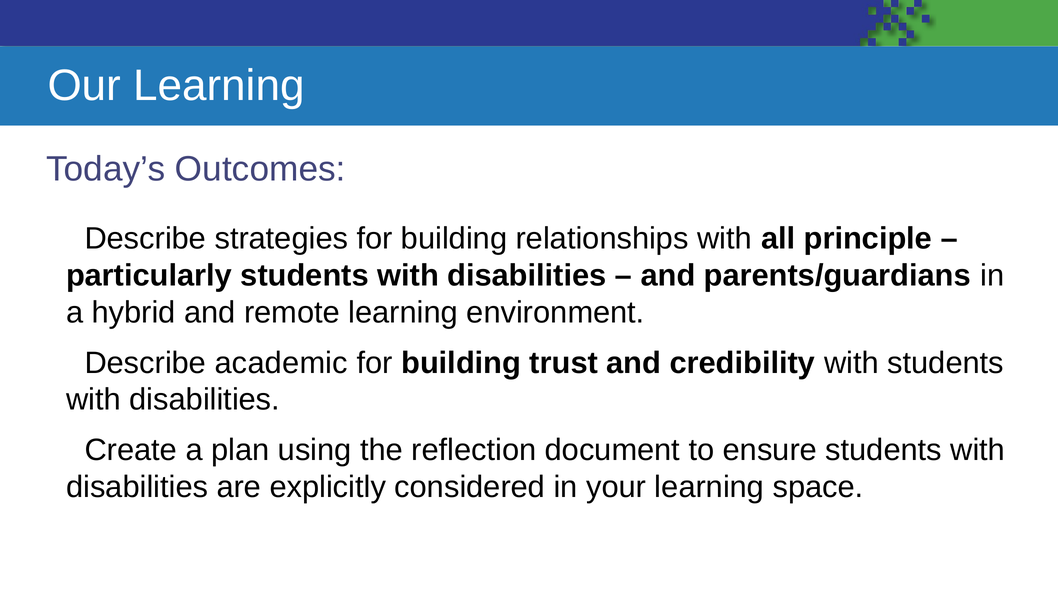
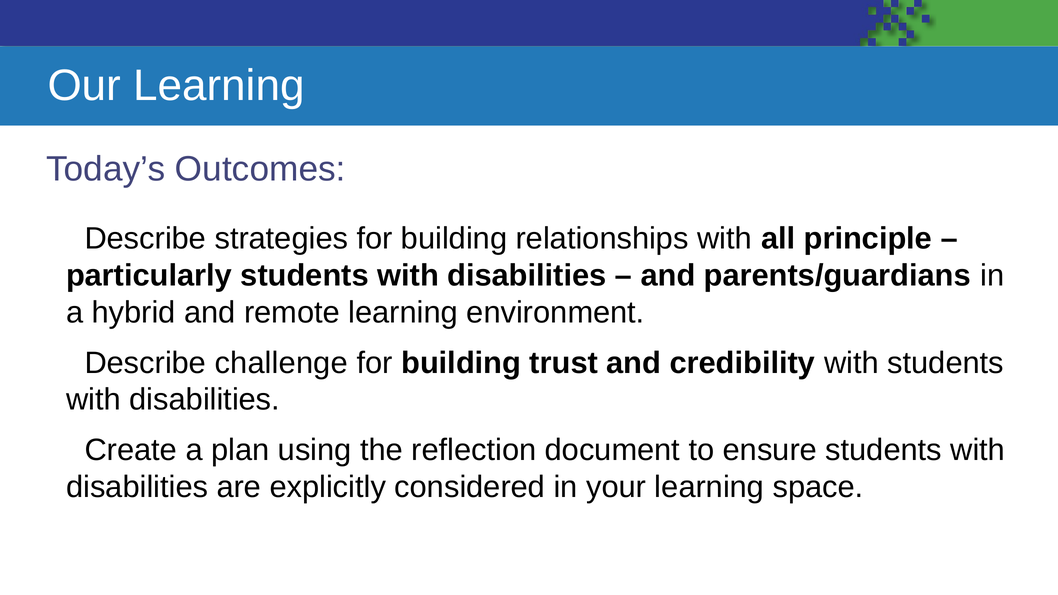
academic: academic -> challenge
